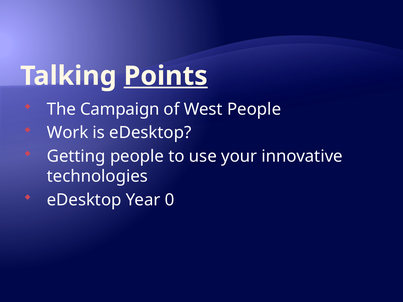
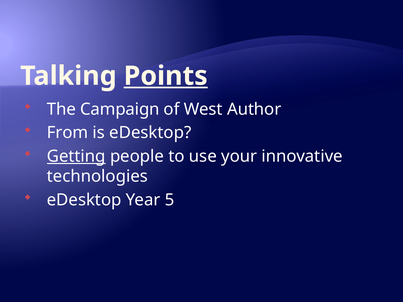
West People: People -> Author
Work: Work -> From
Getting underline: none -> present
0: 0 -> 5
